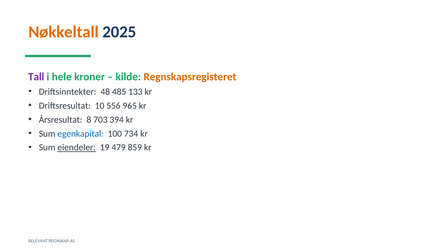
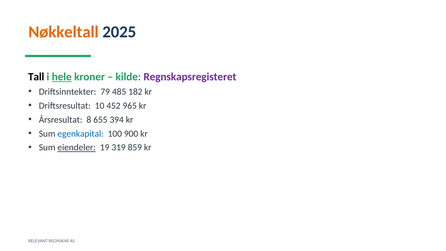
Tall colour: purple -> black
hele underline: none -> present
Regnskapsregisteret colour: orange -> purple
48: 48 -> 79
133: 133 -> 182
556: 556 -> 452
703: 703 -> 655
734: 734 -> 900
479: 479 -> 319
